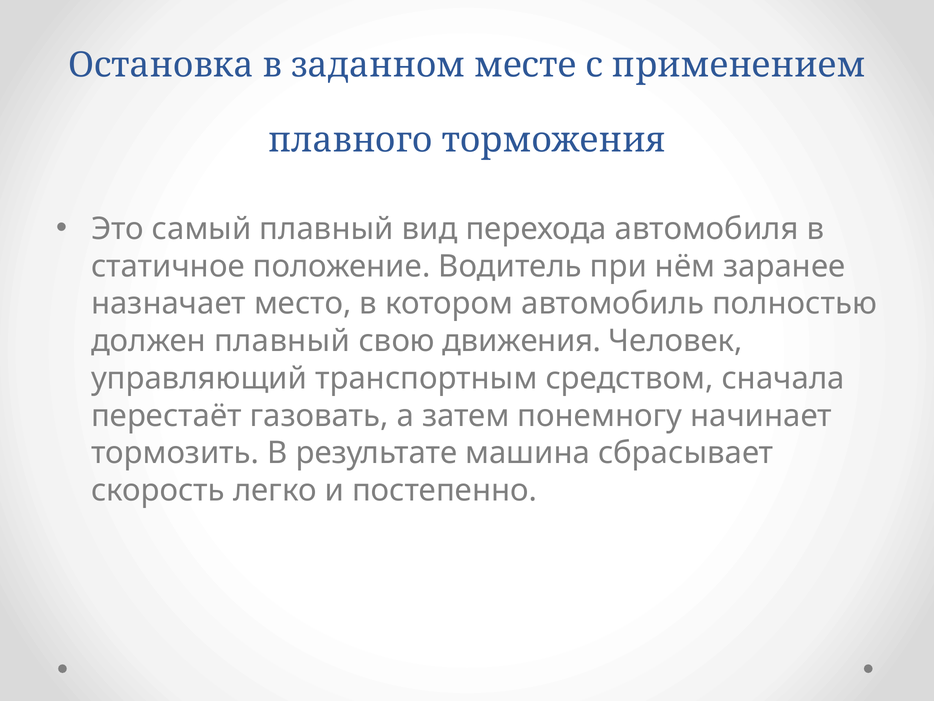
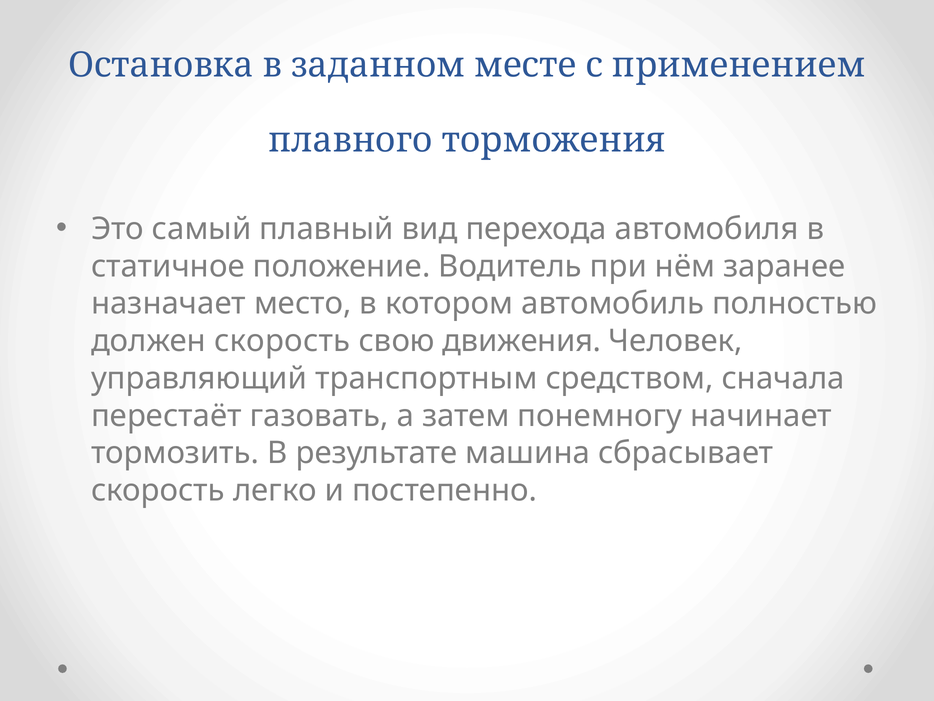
должен плавный: плавный -> скорость
